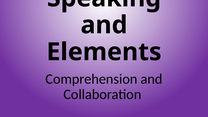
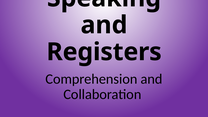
Elements: Elements -> Registers
